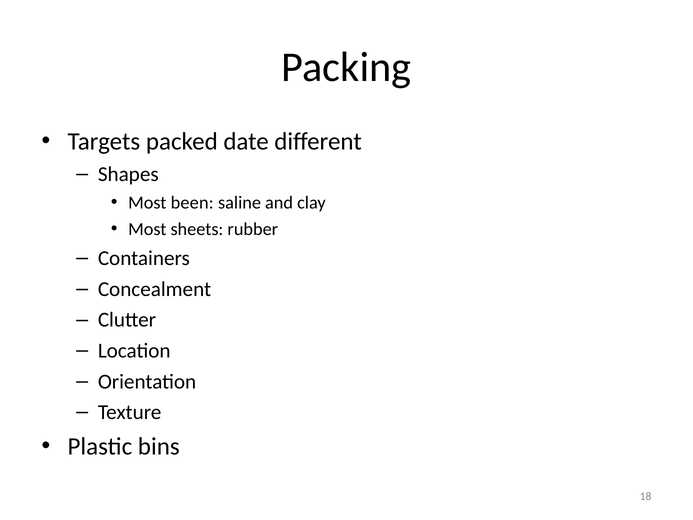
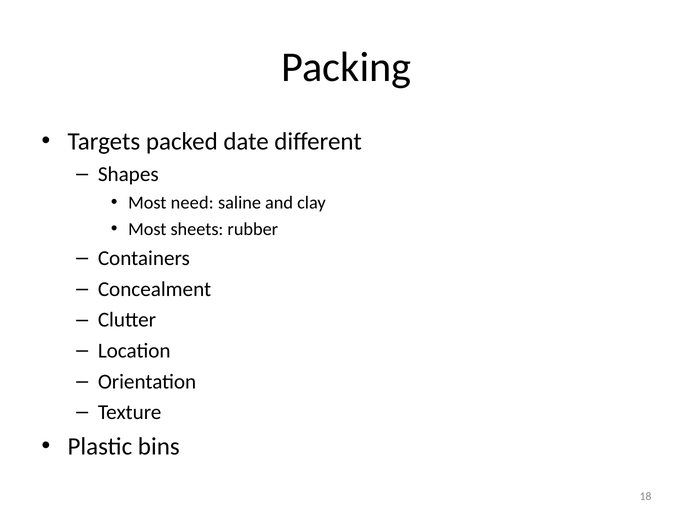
been: been -> need
